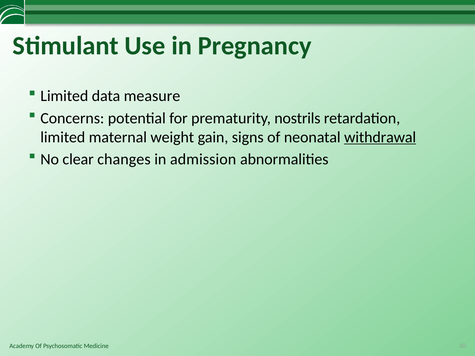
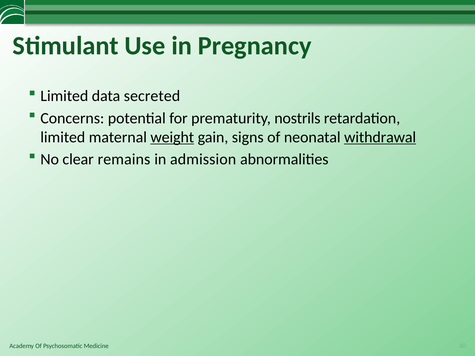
measure: measure -> secreted
weight underline: none -> present
changes: changes -> remains
